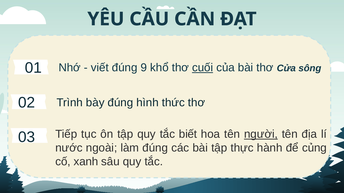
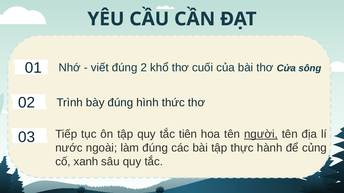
9: 9 -> 2
cuối underline: present -> none
biết: biết -> tiên
